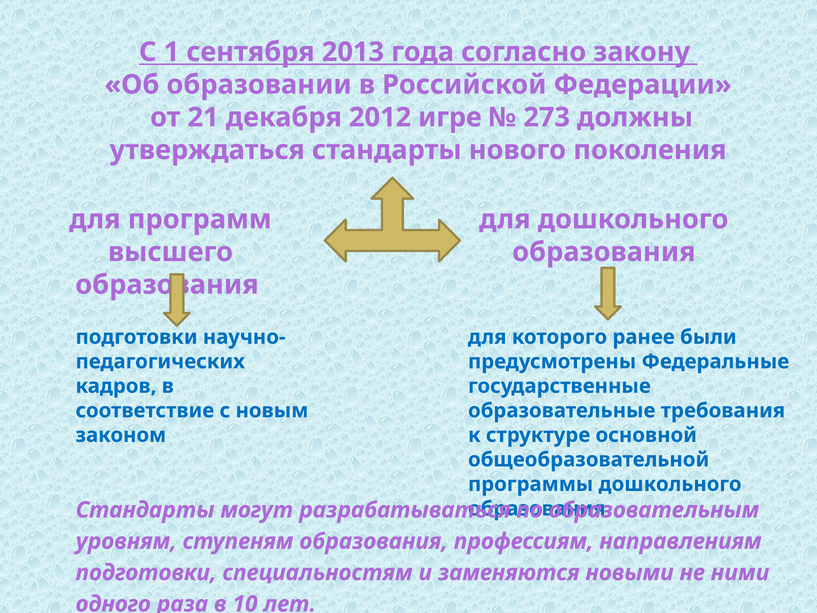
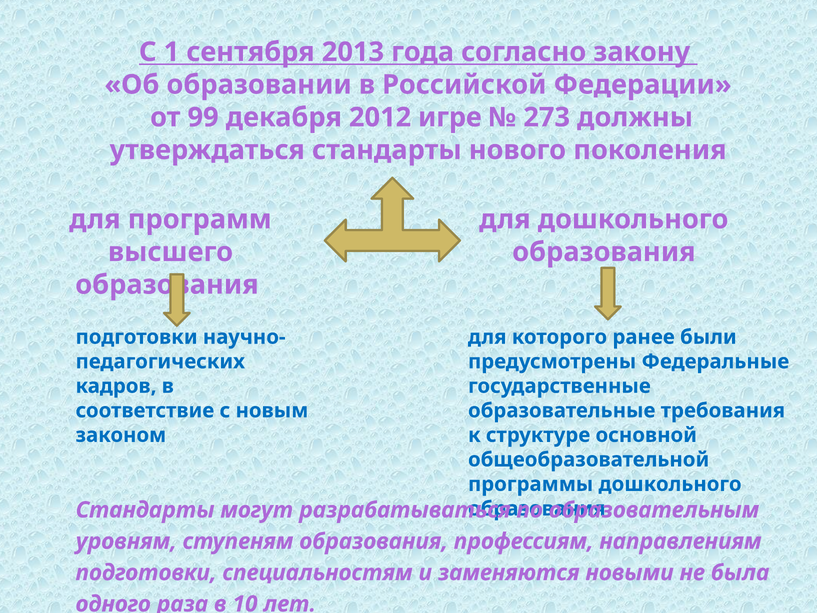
21: 21 -> 99
ними: ними -> была
